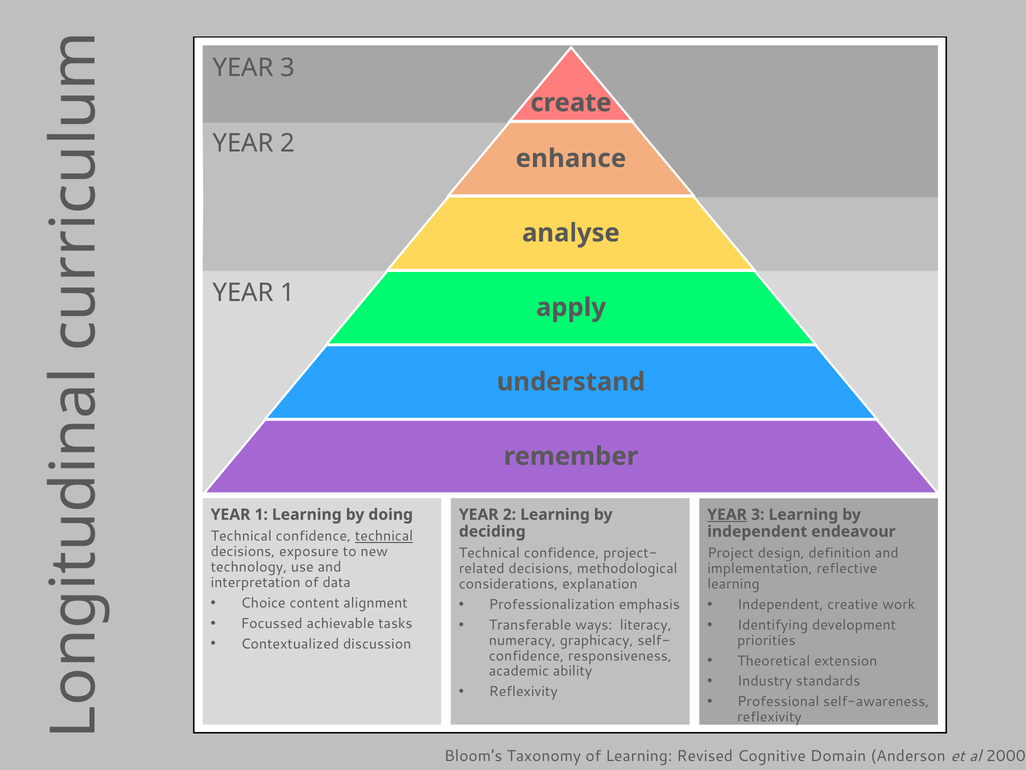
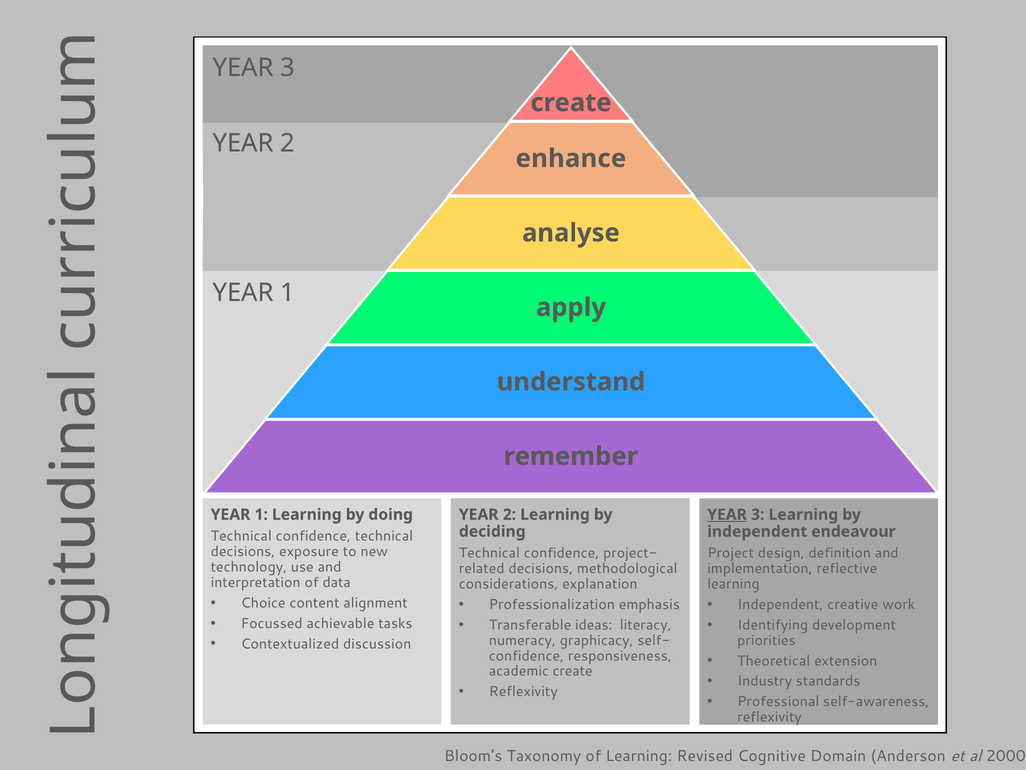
technical at (384, 536) underline: present -> none
ways: ways -> ideas
academic ability: ability -> create
